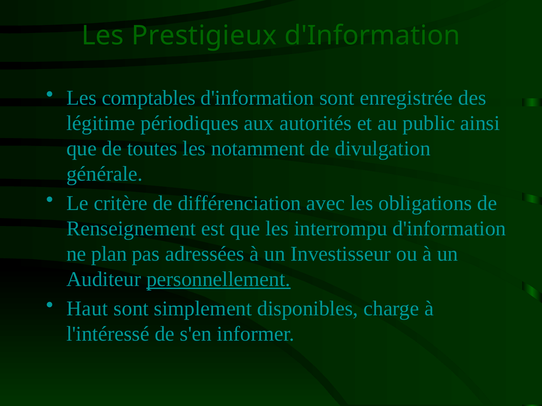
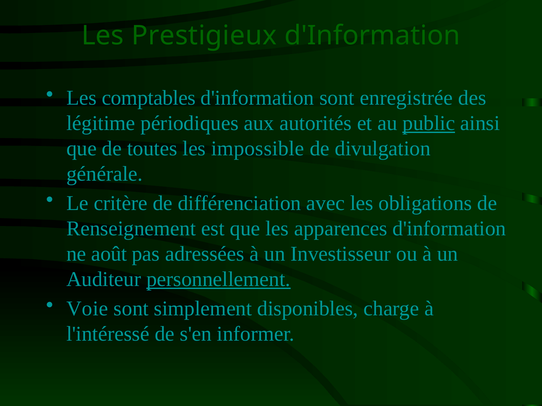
public underline: none -> present
notamment: notamment -> impossible
interrompu: interrompu -> apparences
plan: plan -> août
Haut: Haut -> Voie
